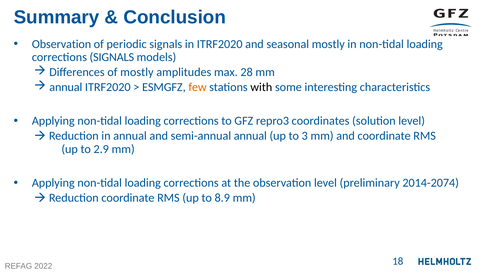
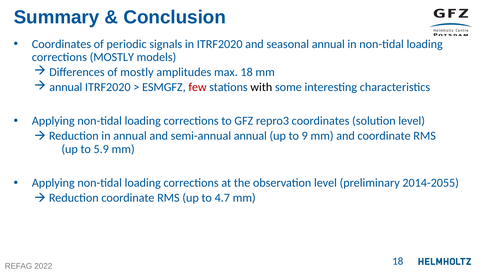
Observation at (62, 44): Observation -> Coordinates
seasonal mostly: mostly -> annual
corrections SIGNALS: SIGNALS -> MOSTLY
max 28: 28 -> 18
few colour: orange -> red
3: 3 -> 9
2.9: 2.9 -> 5.9
2014-2074: 2014-2074 -> 2014-2055
8.9: 8.9 -> 4.7
